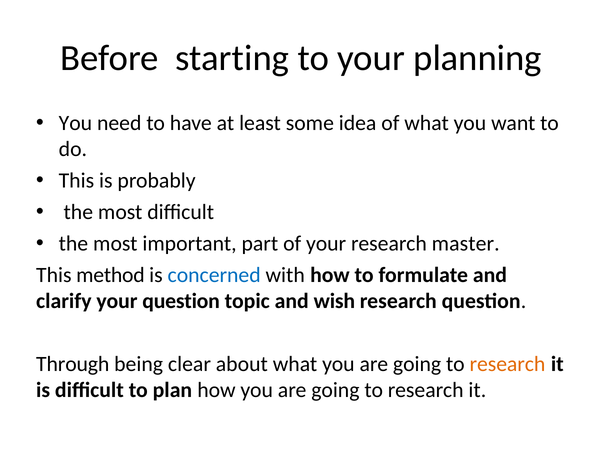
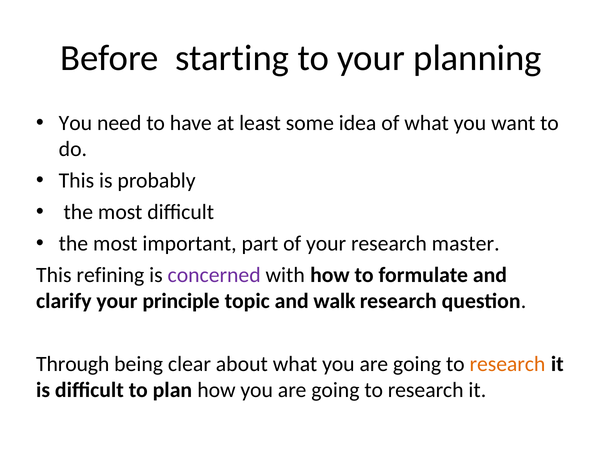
method: method -> refining
concerned colour: blue -> purple
your question: question -> principle
wish: wish -> walk
